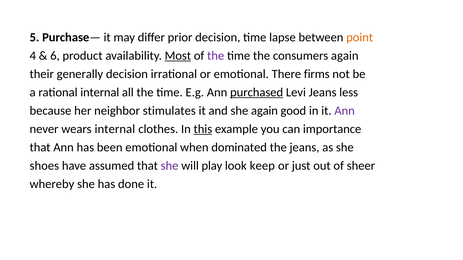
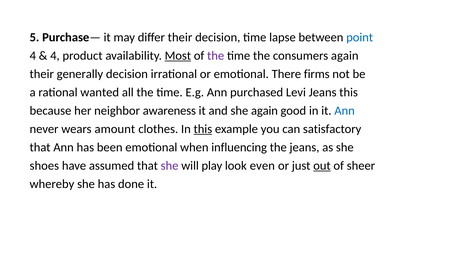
differ prior: prior -> their
point colour: orange -> blue
6 at (55, 56): 6 -> 4
rational internal: internal -> wanted
purchased underline: present -> none
Jeans less: less -> this
stimulates: stimulates -> awareness
Ann at (345, 111) colour: purple -> blue
wears internal: internal -> amount
importance: importance -> satisfactory
dominated: dominated -> influencing
keep: keep -> even
out underline: none -> present
